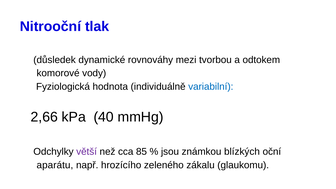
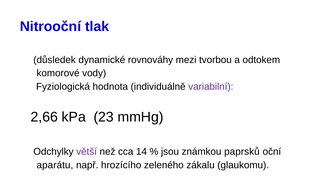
variabilní colour: blue -> purple
40: 40 -> 23
85: 85 -> 14
blízkých: blízkých -> paprsků
